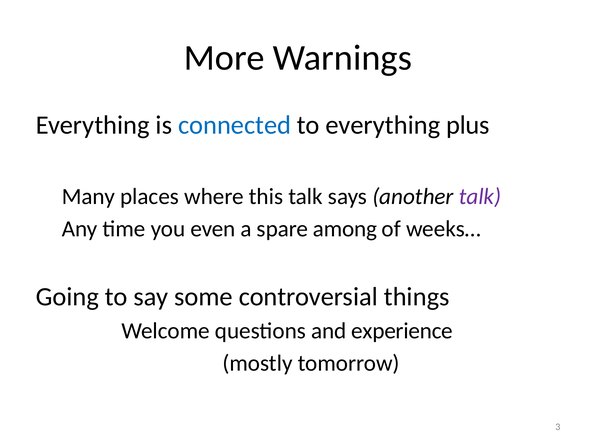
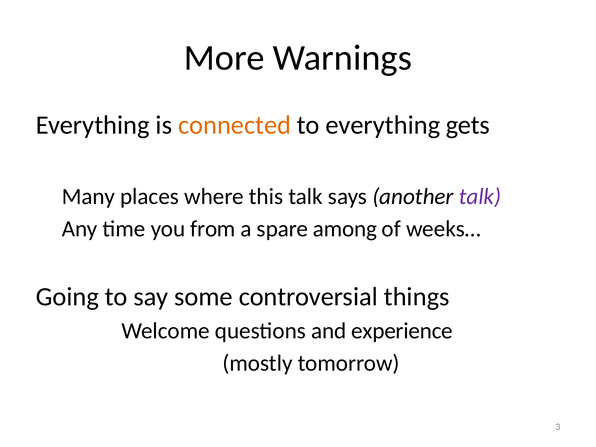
connected colour: blue -> orange
plus: plus -> gets
even: even -> from
